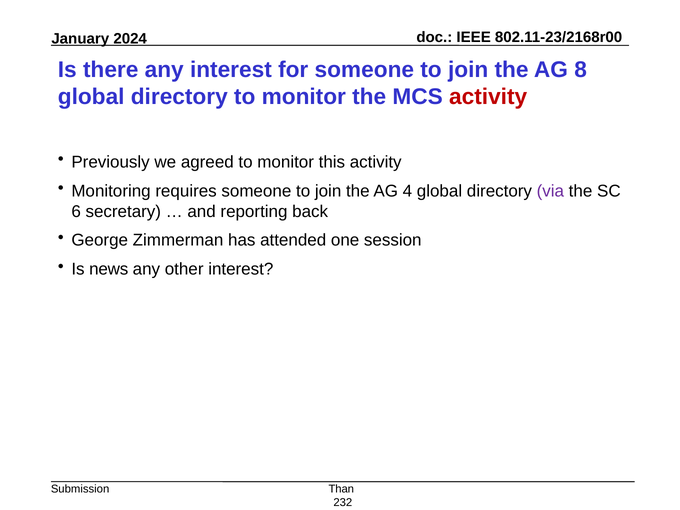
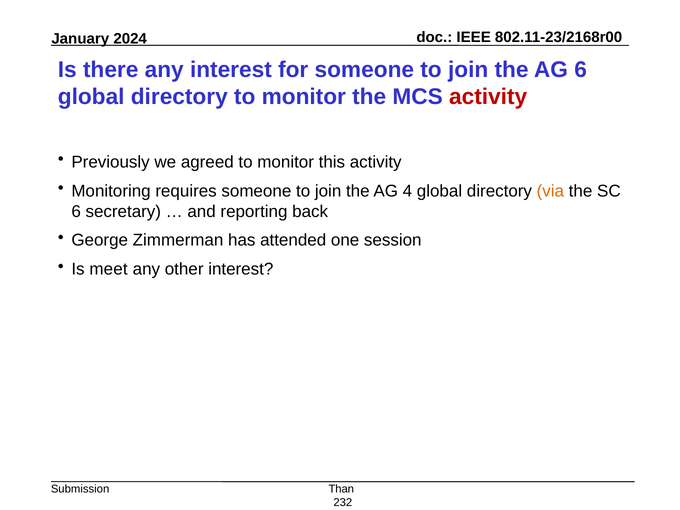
AG 8: 8 -> 6
via colour: purple -> orange
news: news -> meet
